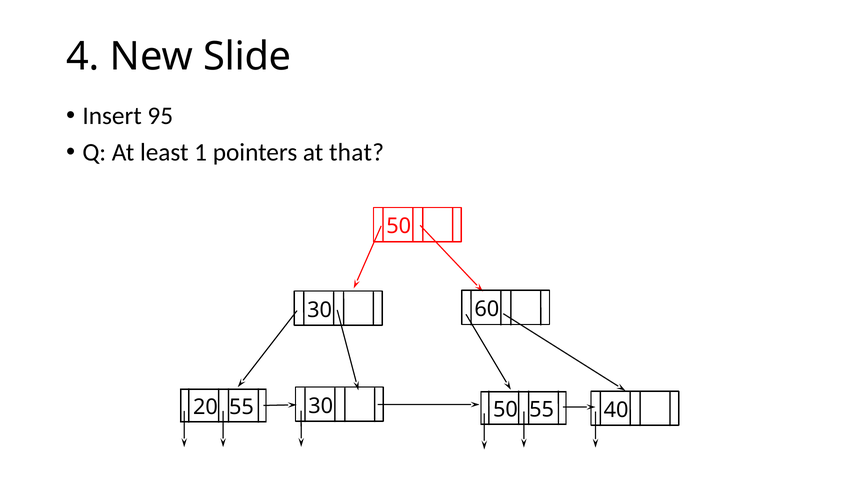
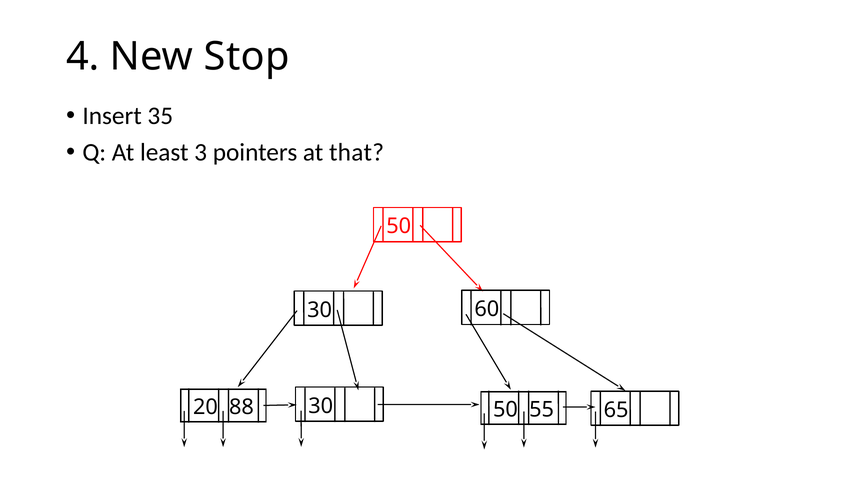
Slide: Slide -> Stop
95: 95 -> 35
1: 1 -> 3
20 55: 55 -> 88
40: 40 -> 65
